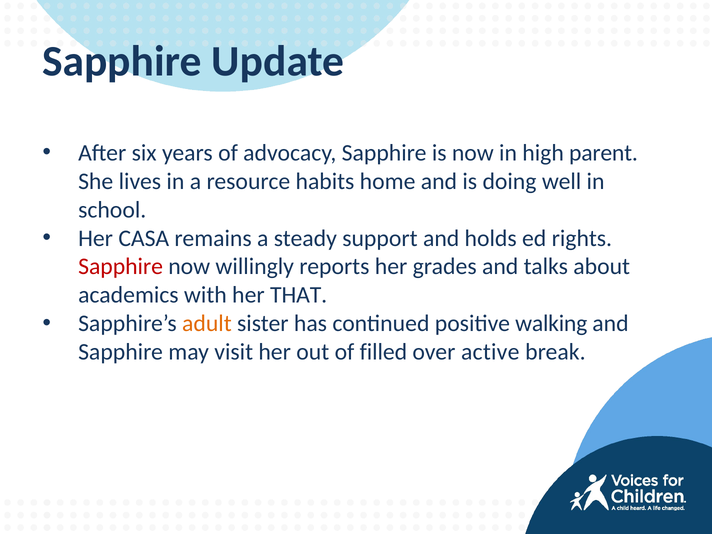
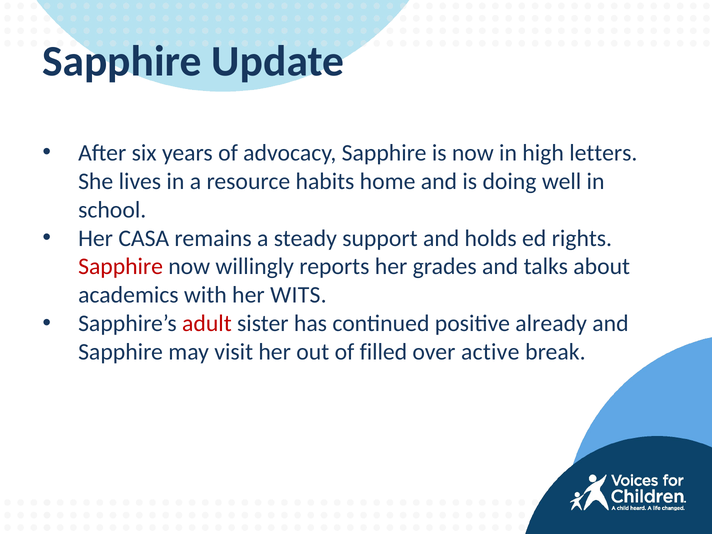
parent: parent -> letters
THAT: THAT -> WITS
adult colour: orange -> red
walking: walking -> already
